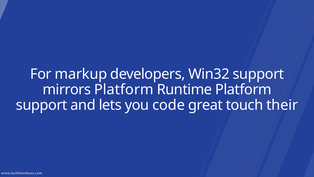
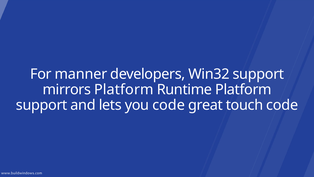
markup: markup -> manner
touch their: their -> code
